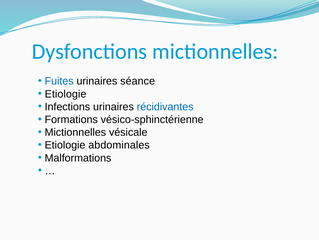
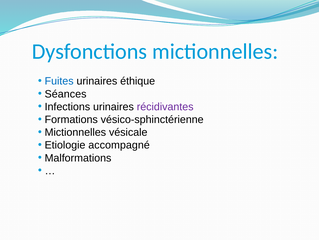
séance: séance -> éthique
Etiologie at (66, 94): Etiologie -> Séances
récidivantes colour: blue -> purple
abdominales: abdominales -> accompagné
